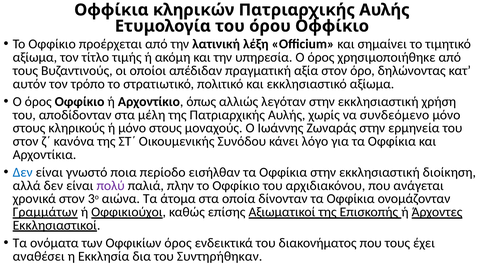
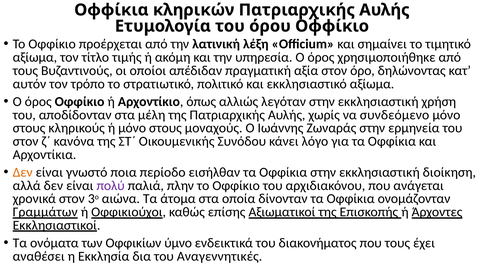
Δεν at (23, 173) colour: blue -> orange
Οφφικίων όρος: όρος -> ύμνο
Συντηρήθηκαν: Συντηρήθηκαν -> Αναγεννητικές
